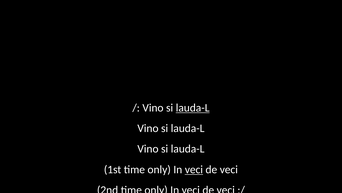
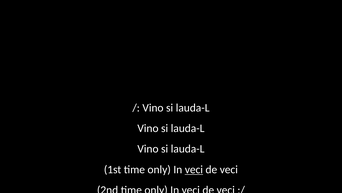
lauda-L at (193, 107) underline: present -> none
